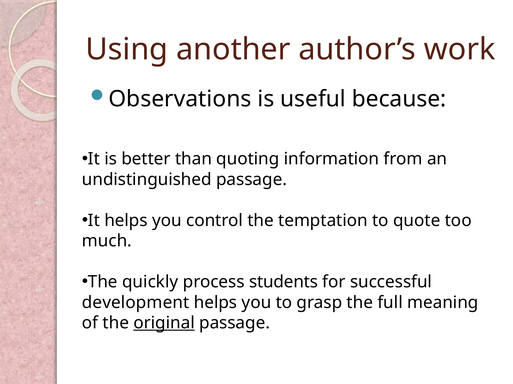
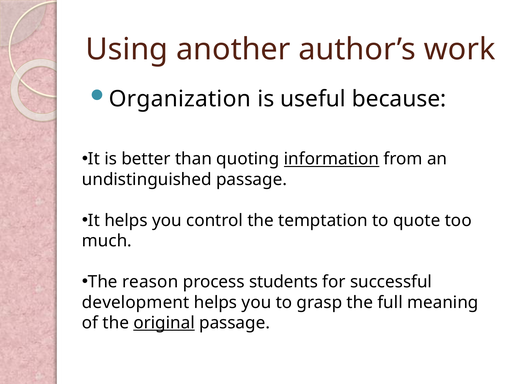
Observations: Observations -> Organization
information underline: none -> present
quickly: quickly -> reason
